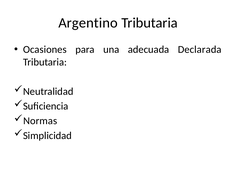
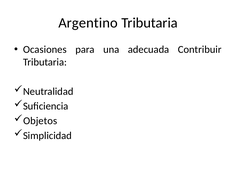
Declarada: Declarada -> Contribuir
Normas: Normas -> Objetos
